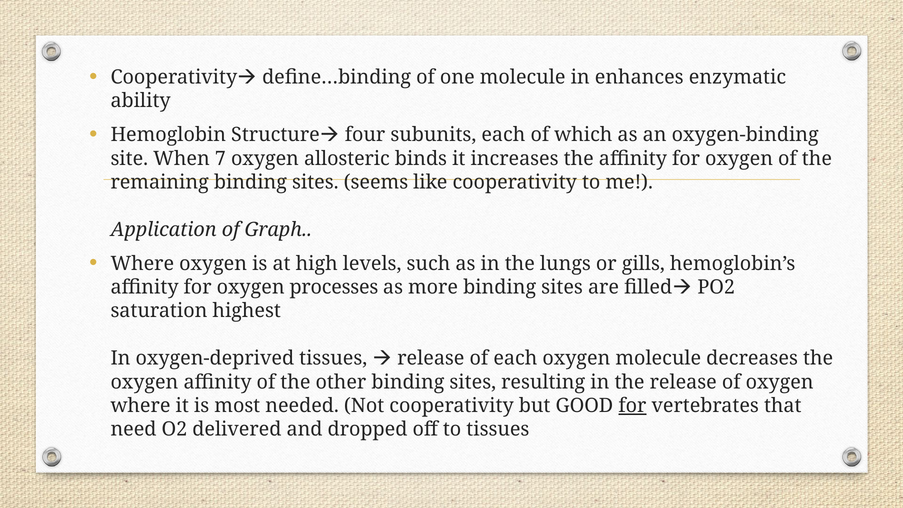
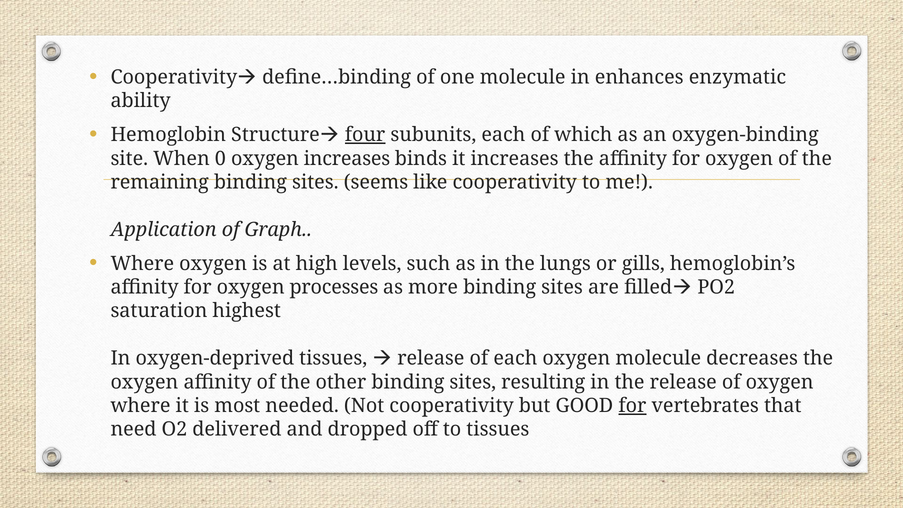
four underline: none -> present
7: 7 -> 0
oxygen allosteric: allosteric -> increases
